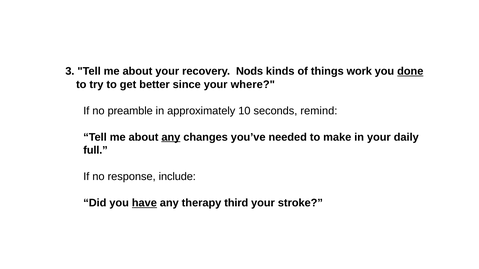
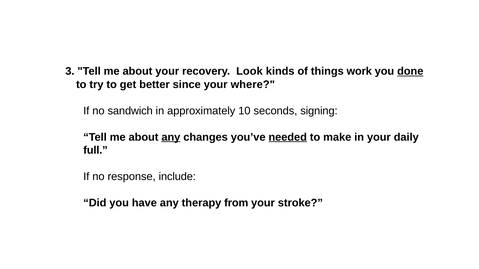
Nods: Nods -> Look
preamble: preamble -> sandwich
remind: remind -> signing
needed underline: none -> present
have underline: present -> none
third: third -> from
